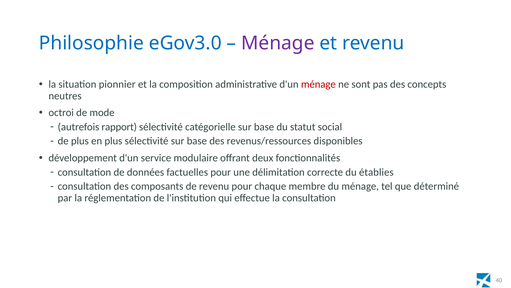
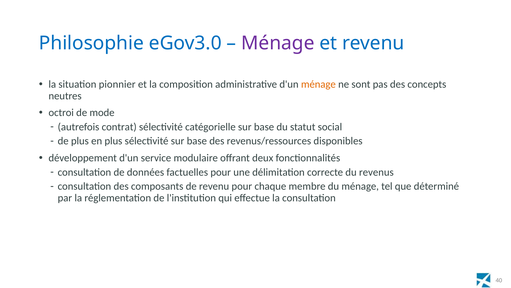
ménage at (318, 84) colour: red -> orange
rapport: rapport -> contrat
établies: établies -> revenus
